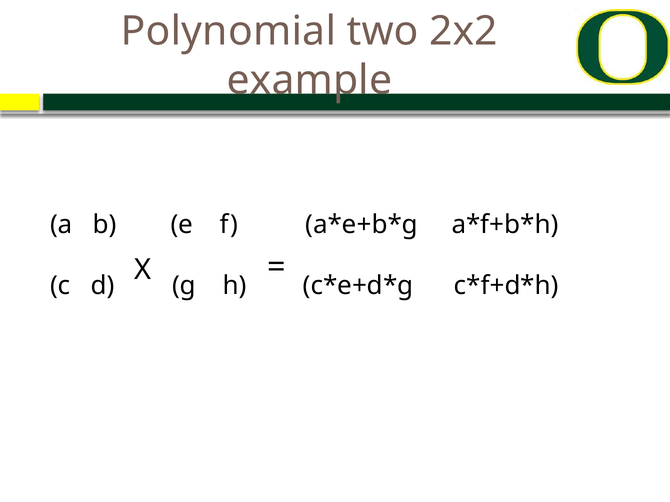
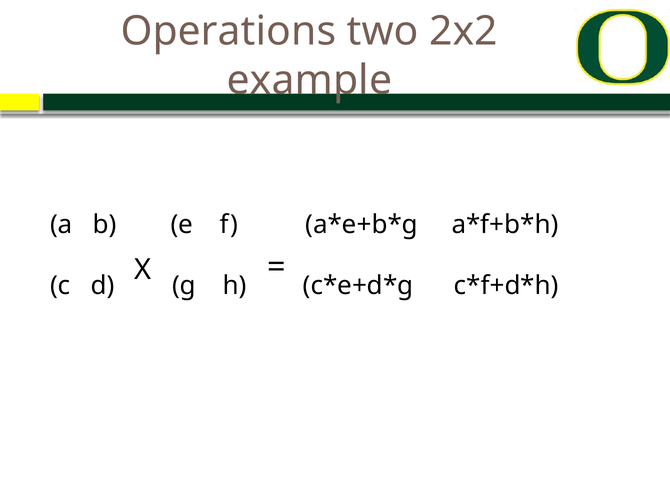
Polynomial: Polynomial -> Operations
